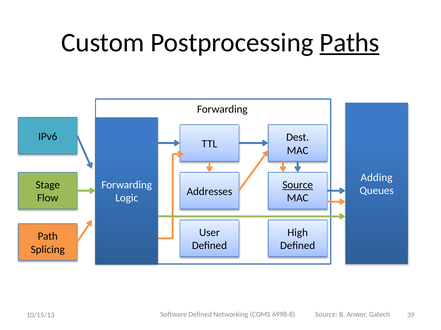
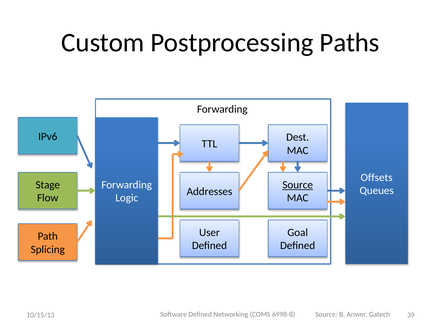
Paths underline: present -> none
Adding: Adding -> Offsets
High: High -> Goal
